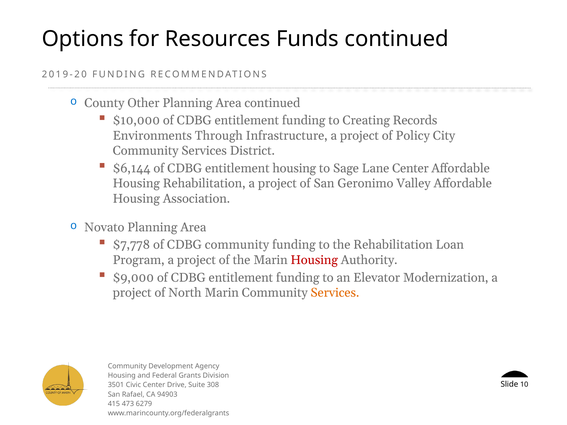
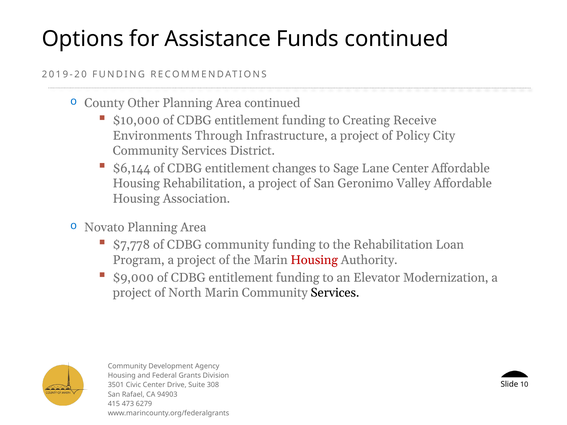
Resources: Resources -> Assistance
Records: Records -> Receive
entitlement housing: housing -> changes
Services at (335, 293) colour: orange -> black
